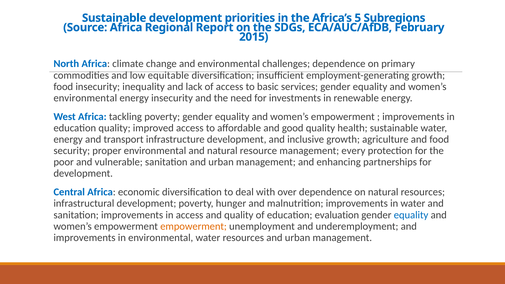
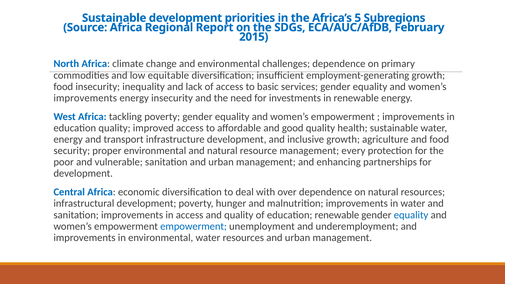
environmental at (85, 98): environmental -> improvements
education evaluation: evaluation -> renewable
empowerment at (194, 226) colour: orange -> blue
